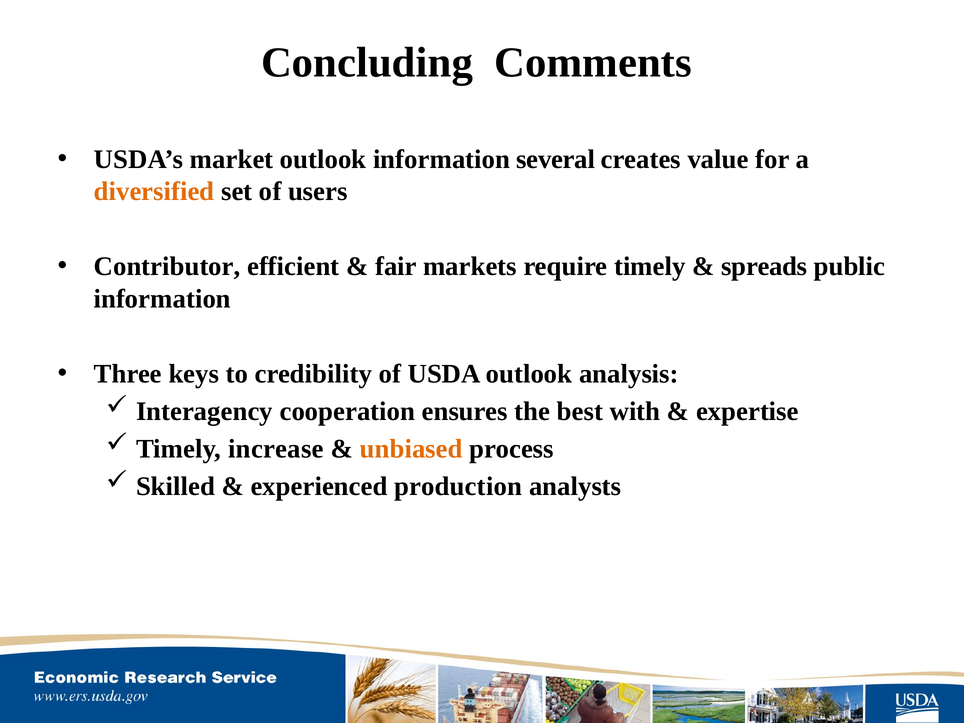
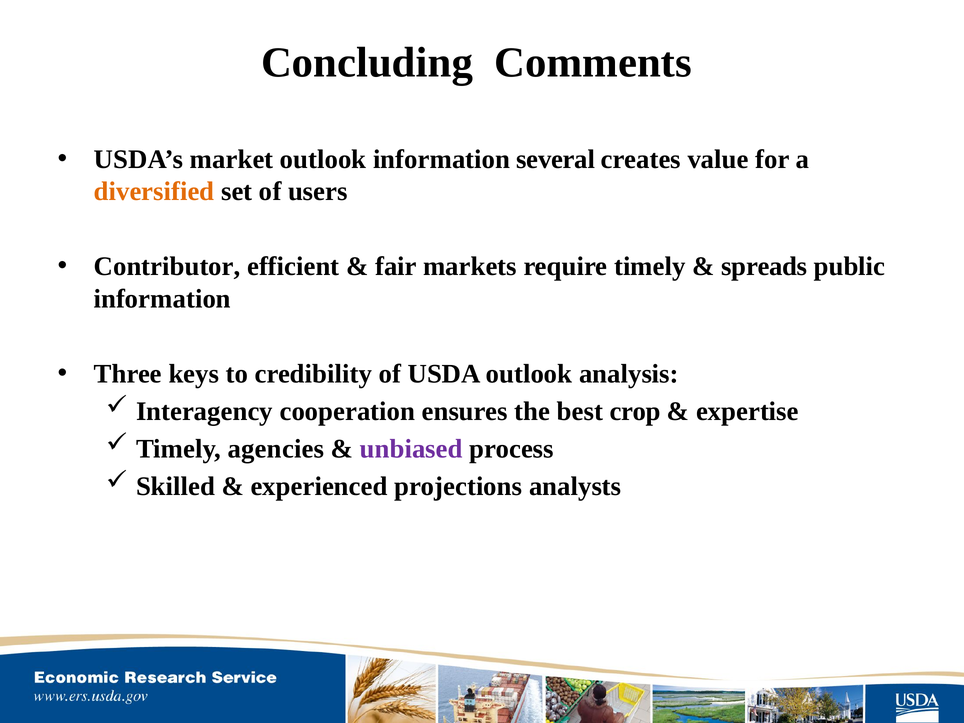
with: with -> crop
increase: increase -> agencies
unbiased colour: orange -> purple
production: production -> projections
